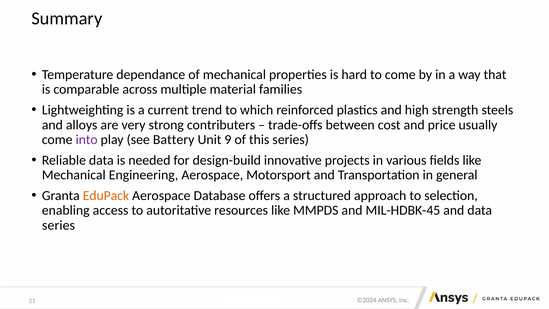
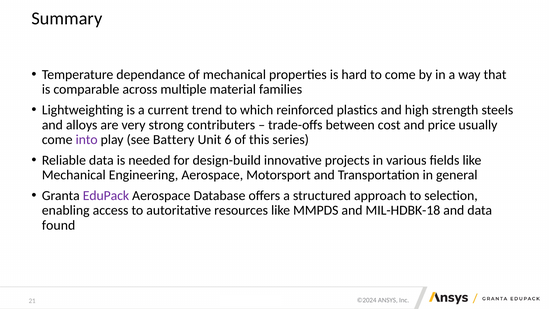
9: 9 -> 6
EduPack colour: orange -> purple
MIL-HDBK-45: MIL-HDBK-45 -> MIL-HDBK-18
series at (59, 225): series -> found
